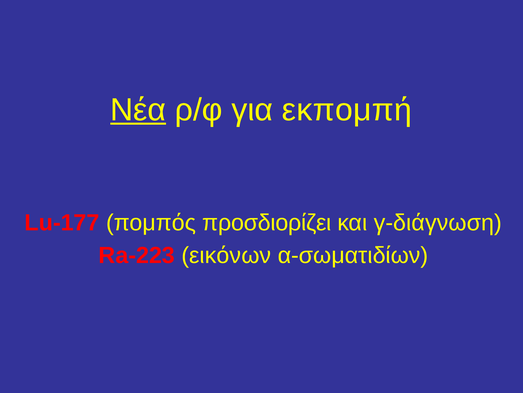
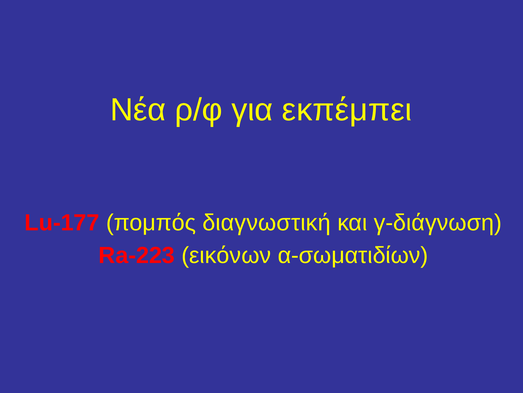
Νέα underline: present -> none
εκπομπή: εκπομπή -> εκπέμπει
προσδιορίζει: προσδιορίζει -> διαγνωστική
